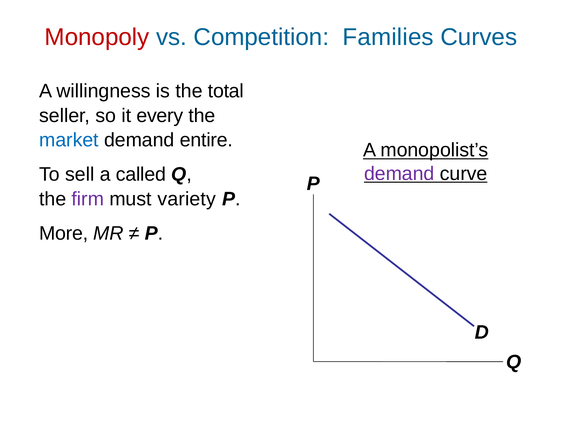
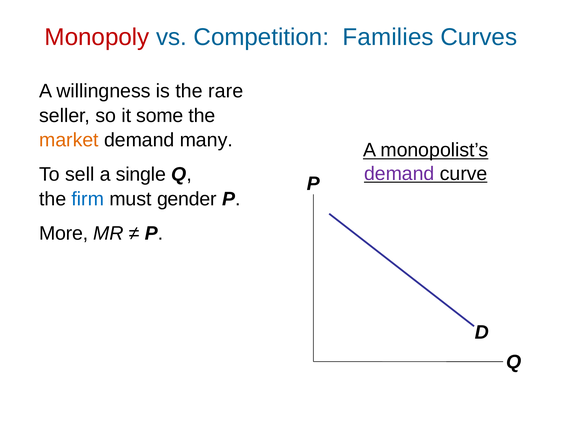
total: total -> rare
every: every -> some
market colour: blue -> orange
entire: entire -> many
called: called -> single
firm colour: purple -> blue
variety: variety -> gender
